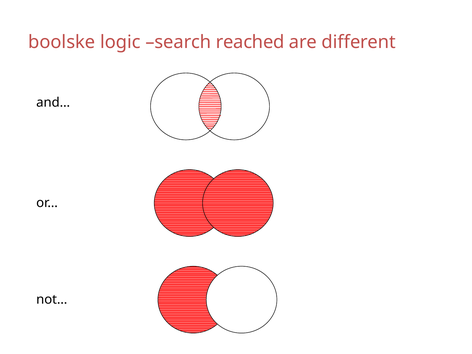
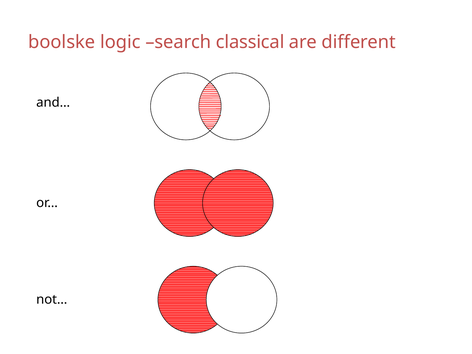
reached: reached -> classical
